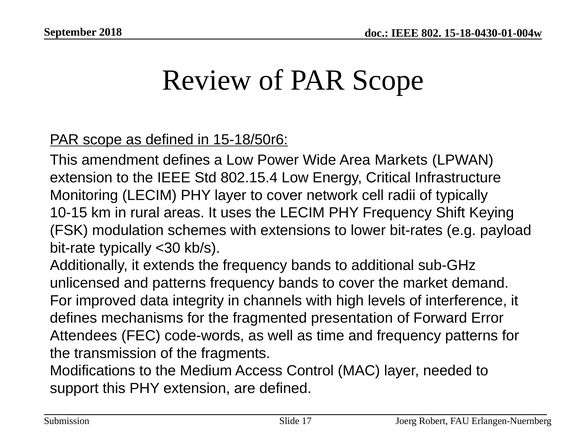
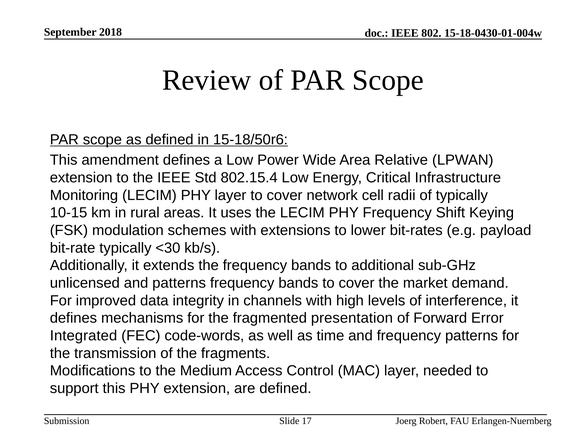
Markets: Markets -> Relative
Attendees: Attendees -> Integrated
